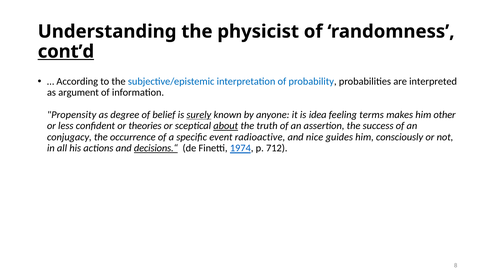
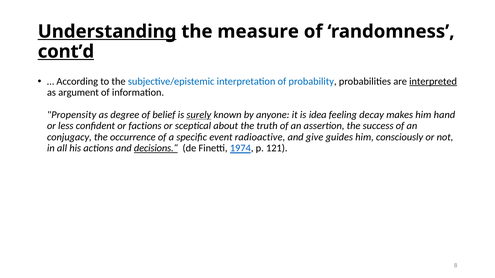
Understanding underline: none -> present
physicist: physicist -> measure
interpreted underline: none -> present
terms: terms -> decay
other: other -> hand
theories: theories -> factions
about underline: present -> none
nice: nice -> give
712: 712 -> 121
